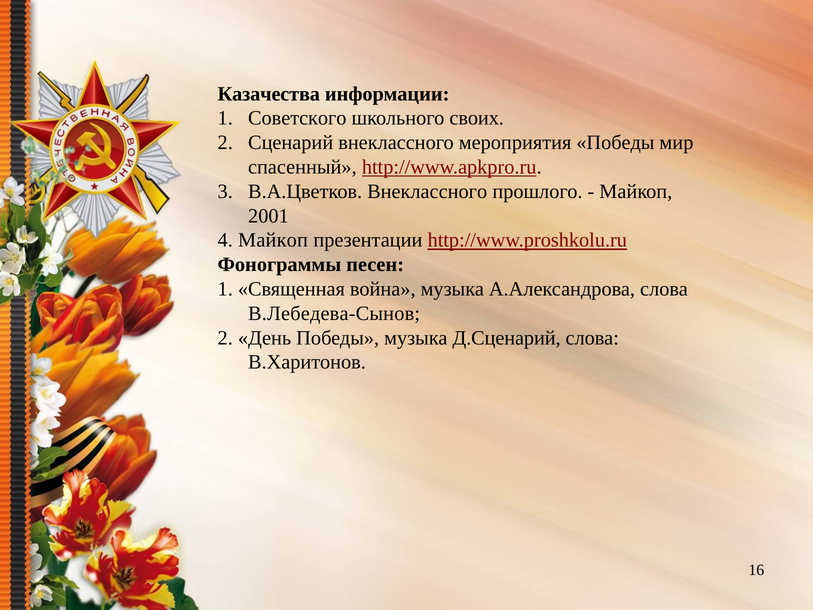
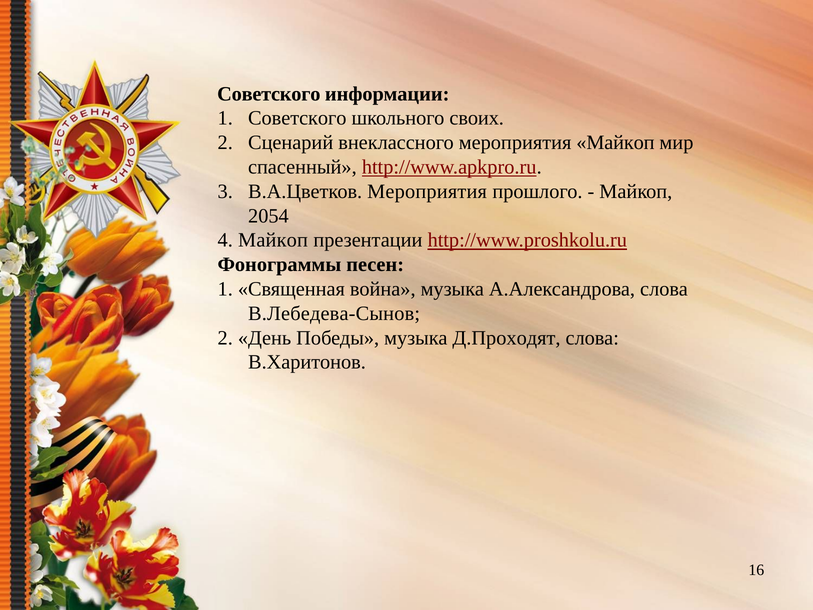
Казачества at (269, 94): Казачества -> Советского
мероприятия Победы: Победы -> Майкоп
В.А.Цветков Внеклассного: Внеклассного -> Мероприятия
2001: 2001 -> 2054
Д.Сценарий: Д.Сценарий -> Д.Проходят
